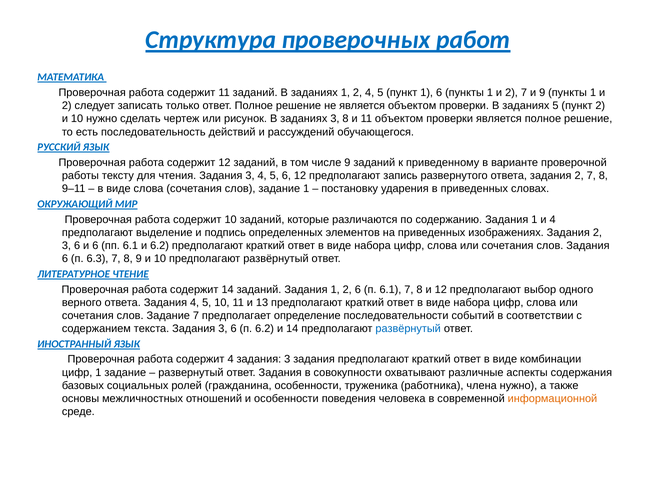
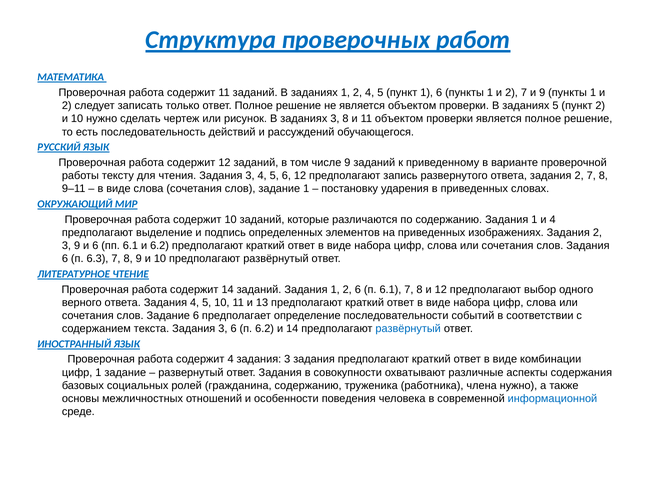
6 at (77, 246): 6 -> 9
Задание 7: 7 -> 6
гражданина особенности: особенности -> содержанию
информационной colour: orange -> blue
